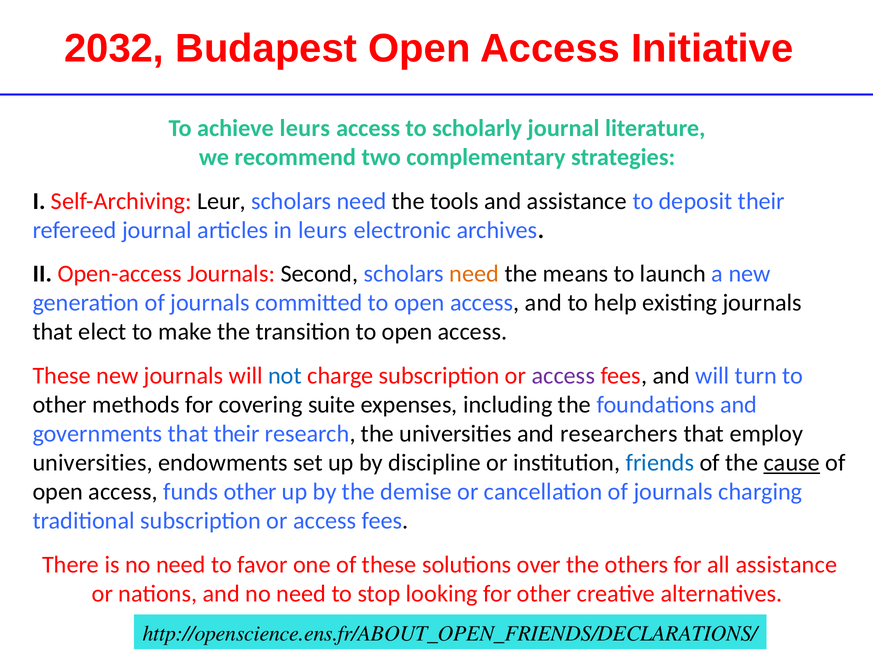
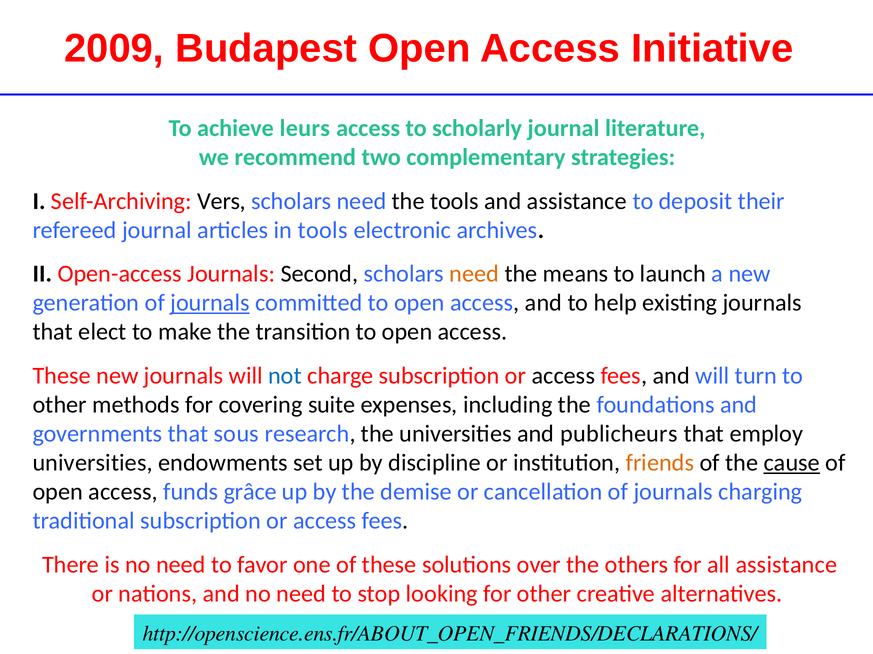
2032: 2032 -> 2009
Leur: Leur -> Vers
in leurs: leurs -> tools
journals at (210, 303) underline: none -> present
access at (563, 376) colour: purple -> black
that their: their -> sous
researchers: researchers -> publicheurs
friends colour: blue -> orange
funds other: other -> grâce
